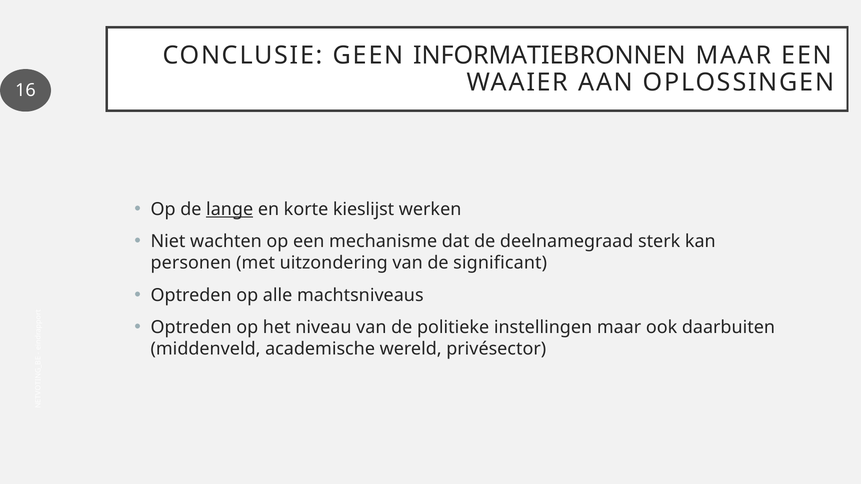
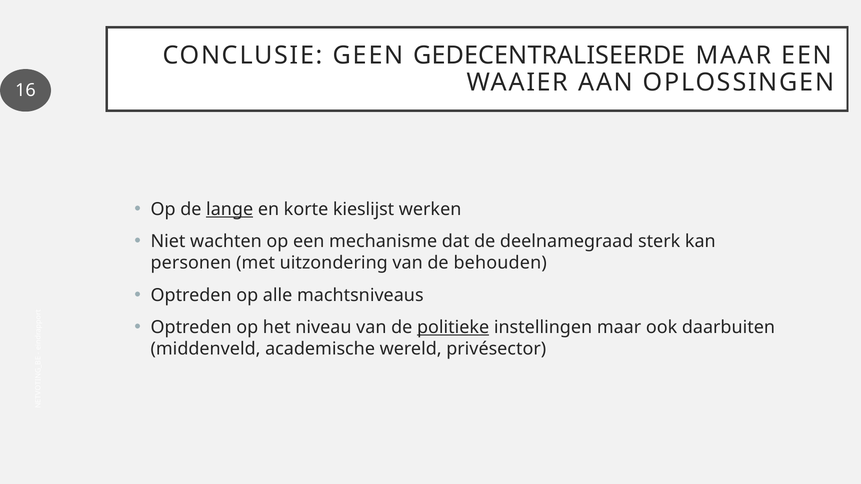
INFORMATIEBRONNEN: INFORMATIEBRONNEN -> GEDECENTRALISEERDE
significant: significant -> behouden
politieke underline: none -> present
